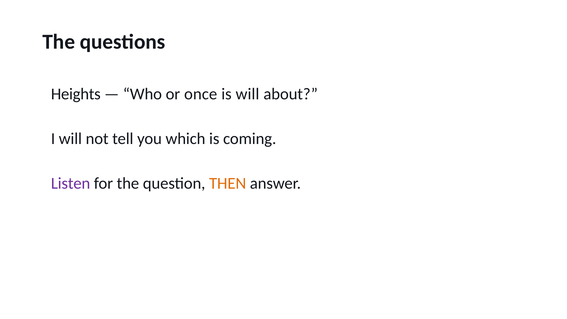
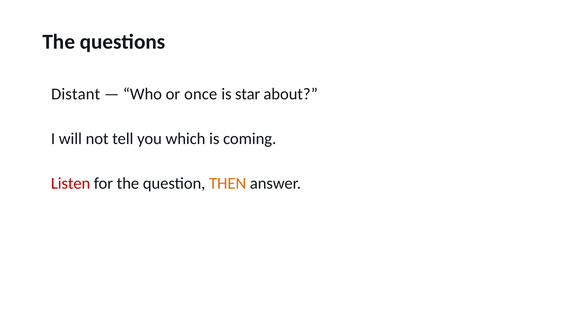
Heights: Heights -> Distant
is will: will -> star
Listen colour: purple -> red
